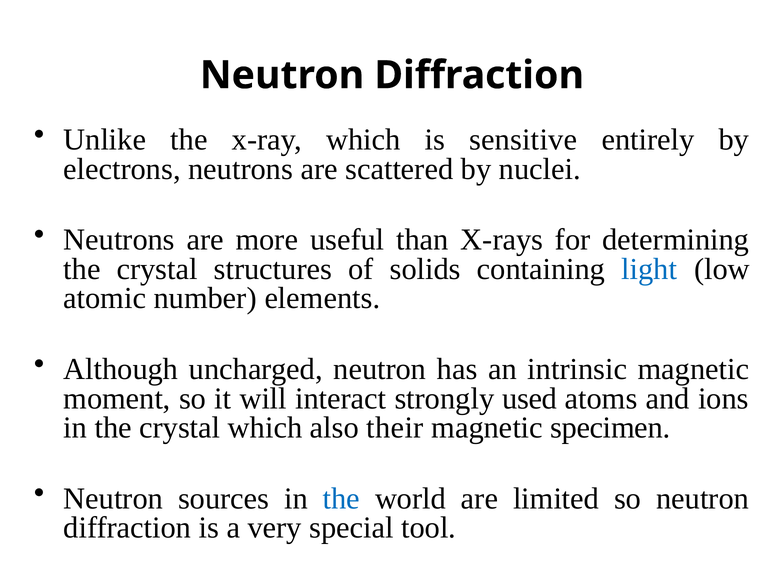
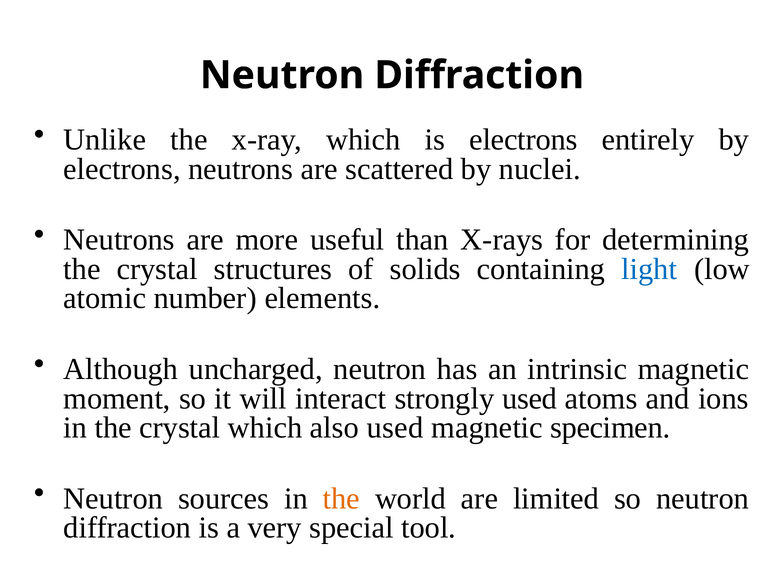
is sensitive: sensitive -> electrons
also their: their -> used
the at (341, 499) colour: blue -> orange
